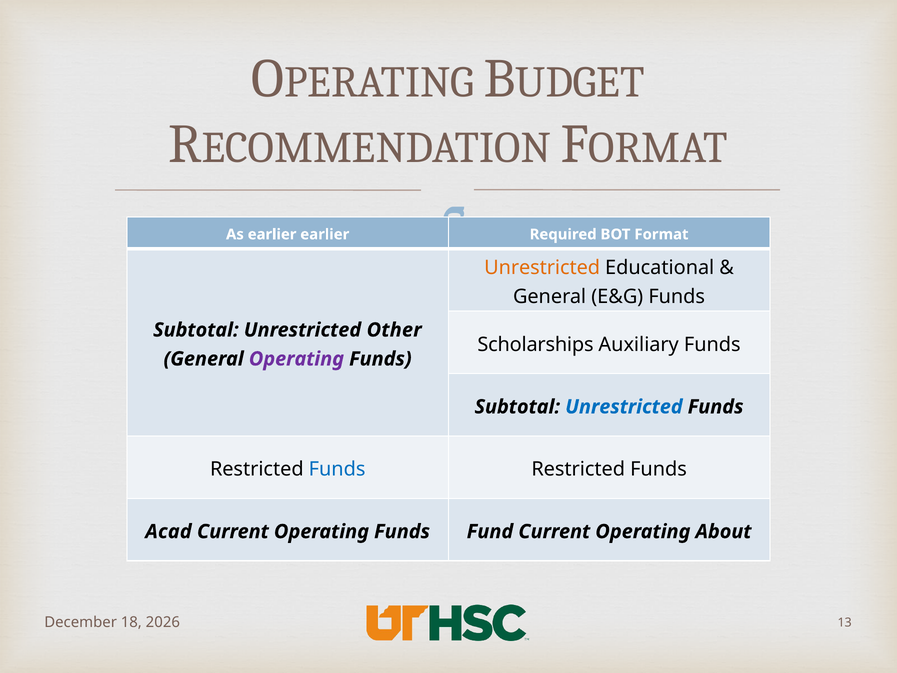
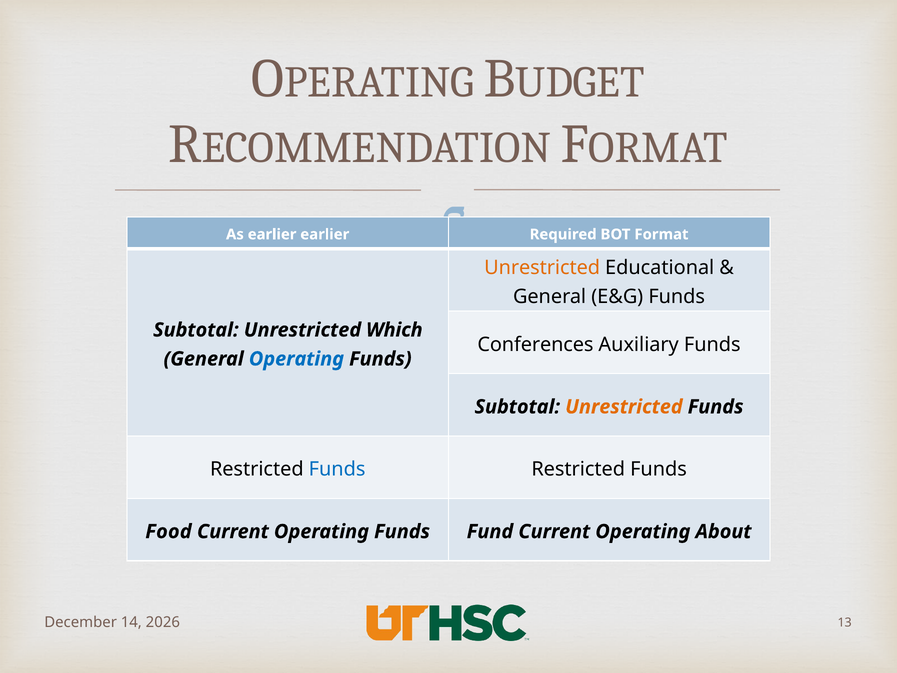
Other: Other -> Which
Scholarships: Scholarships -> Conferences
Operating at (296, 359) colour: purple -> blue
Unrestricted at (624, 407) colour: blue -> orange
Acad: Acad -> Food
18: 18 -> 14
